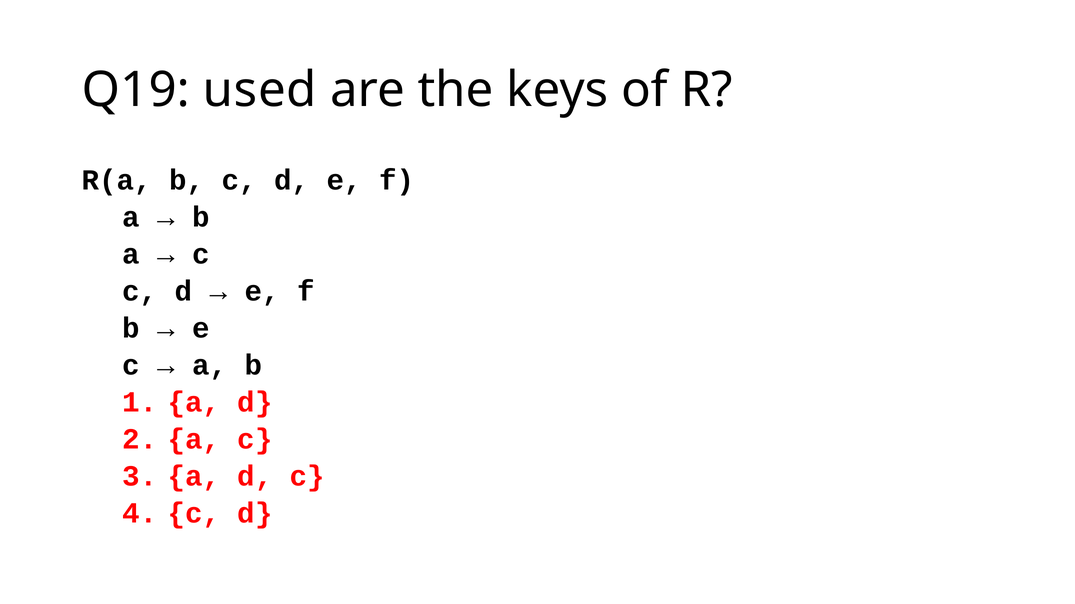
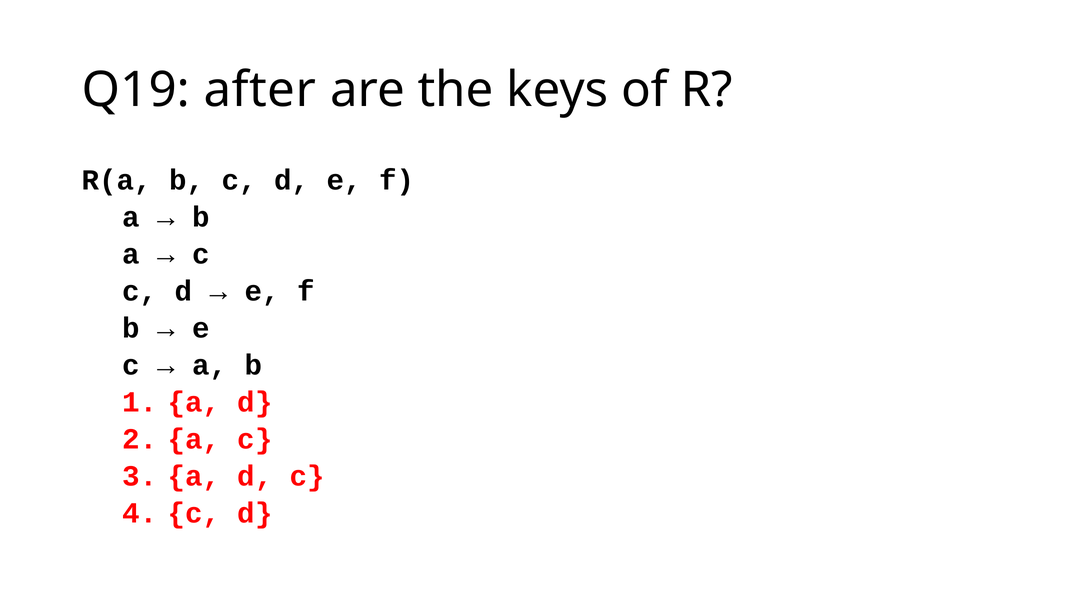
used: used -> after
